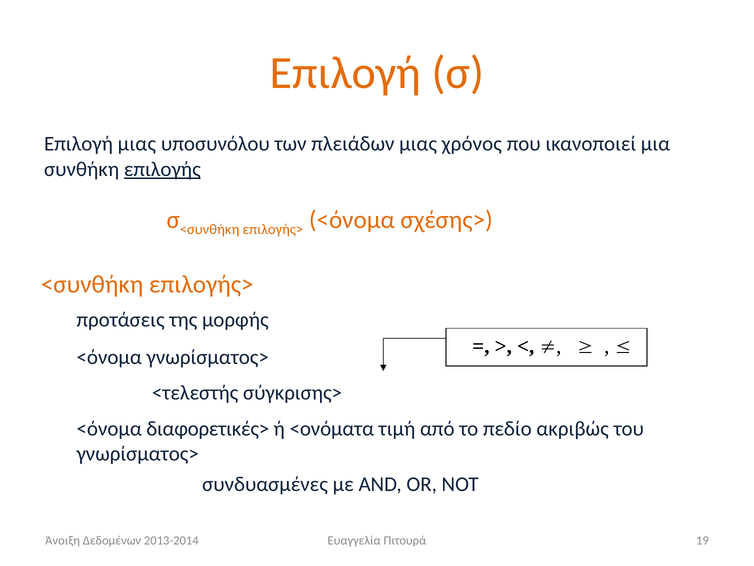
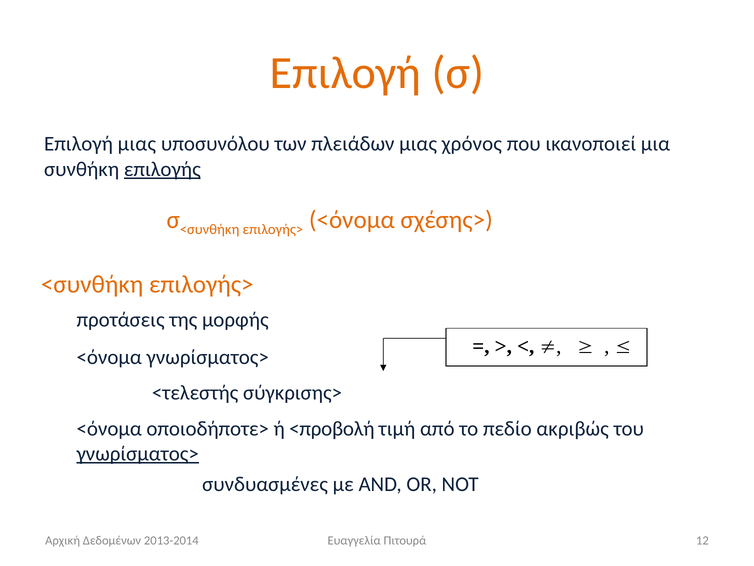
διαφορετικές>: διαφορετικές> -> οποιοδήποτε>
<ονόματα: <ονόματα -> <προβολή
γνωρίσματος> at (138, 453) underline: none -> present
Άνοιξη: Άνοιξη -> Αρχική
19: 19 -> 12
